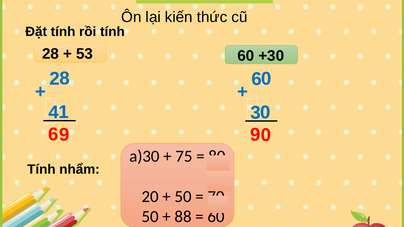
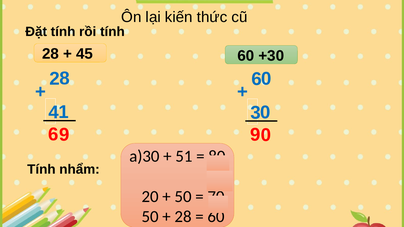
53: 53 -> 45
75: 75 -> 51
88 at (183, 217): 88 -> 28
